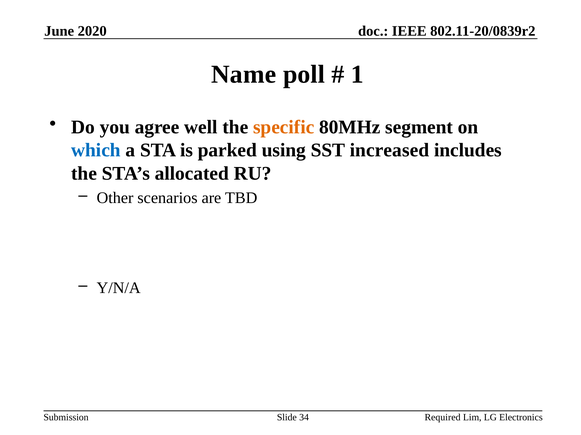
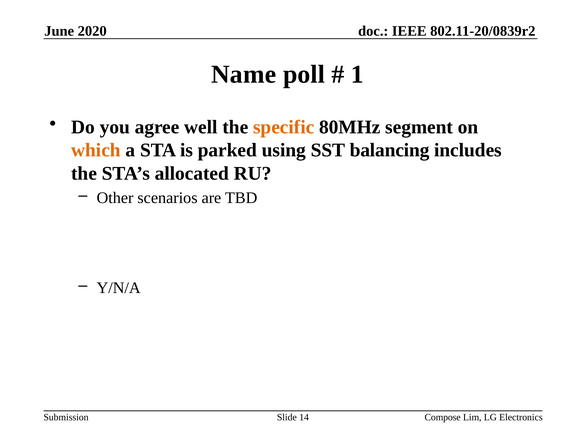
which colour: blue -> orange
increased: increased -> balancing
34: 34 -> 14
Required: Required -> Compose
